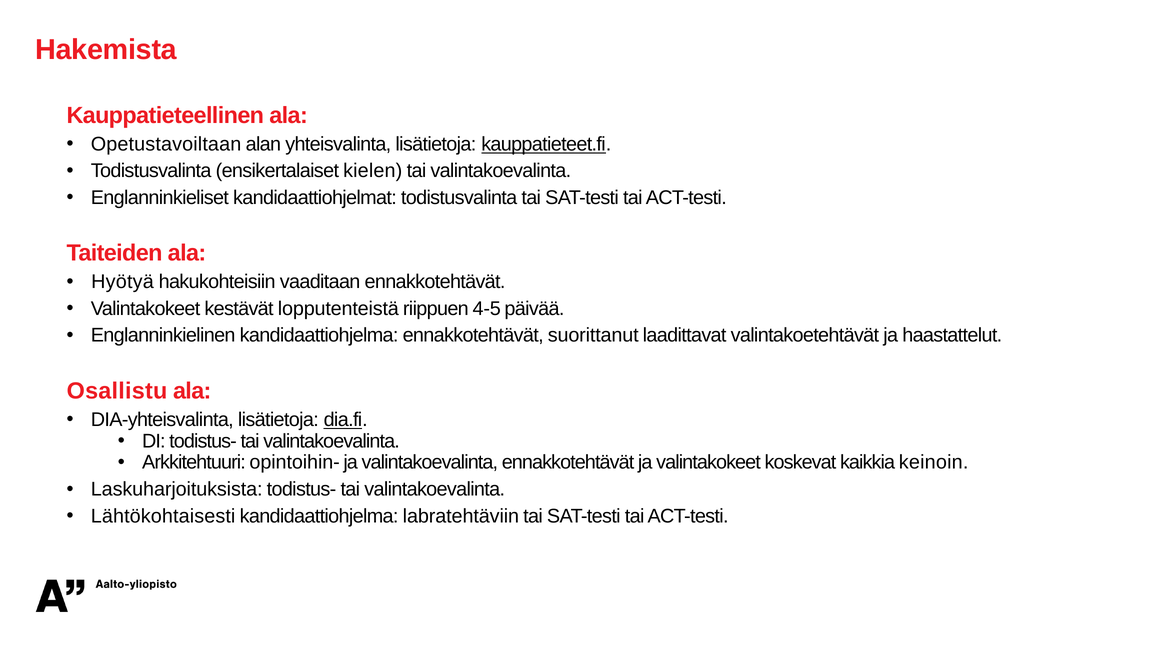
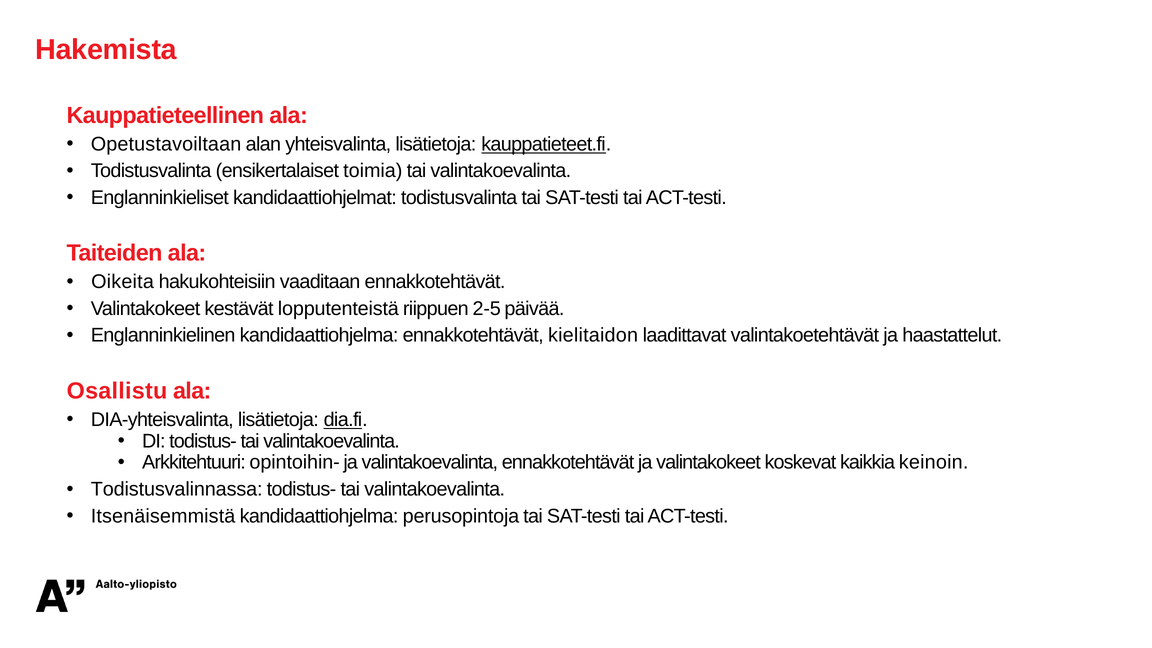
kielen: kielen -> toimia
Hyötyä: Hyötyä -> Oikeita
4-5: 4-5 -> 2-5
suorittanut: suorittanut -> kielitaidon
Laskuharjoituksista: Laskuharjoituksista -> Todistusvalinnassa
Lähtökohtaisesti: Lähtökohtaisesti -> Itsenäisemmistä
labratehtäviin: labratehtäviin -> perusopintoja
